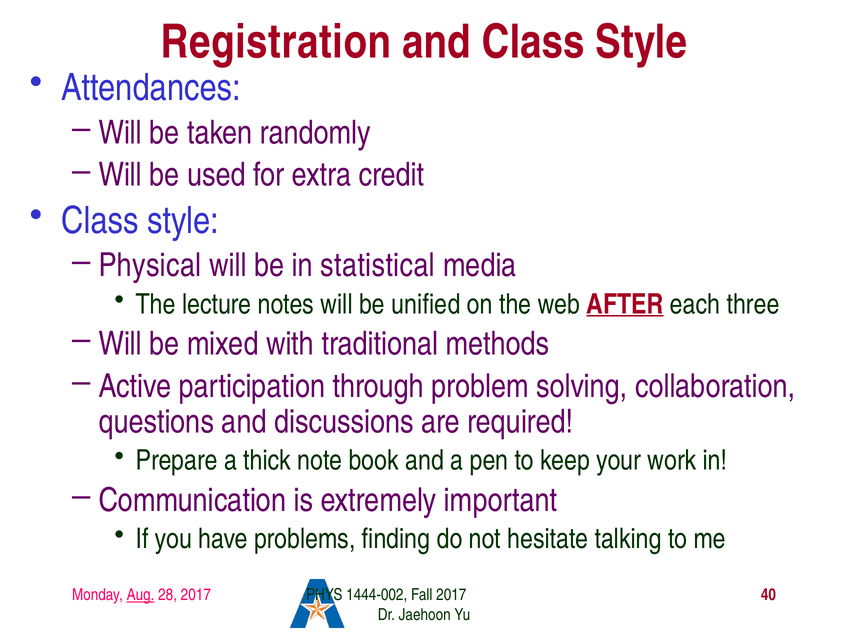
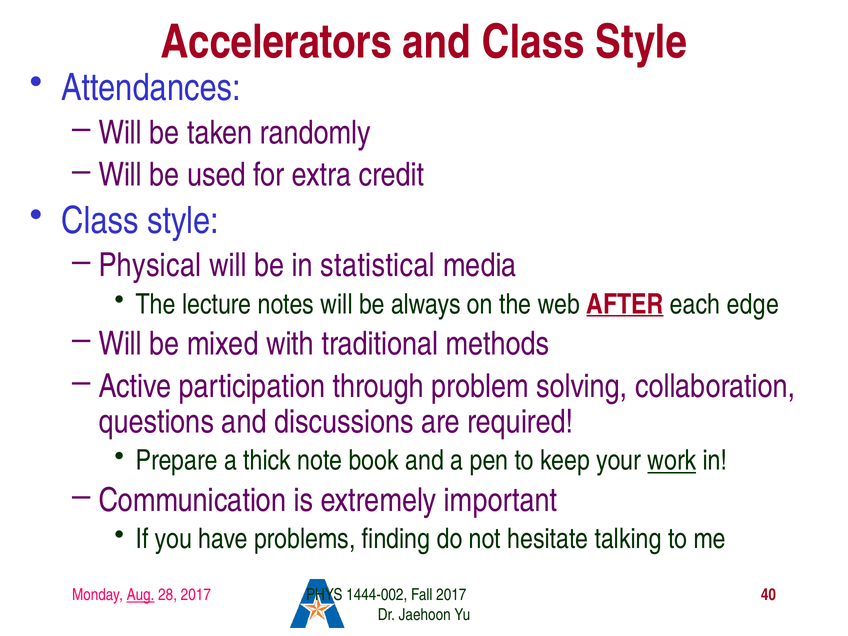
Registration: Registration -> Accelerators
unified: unified -> always
three: three -> edge
work underline: none -> present
